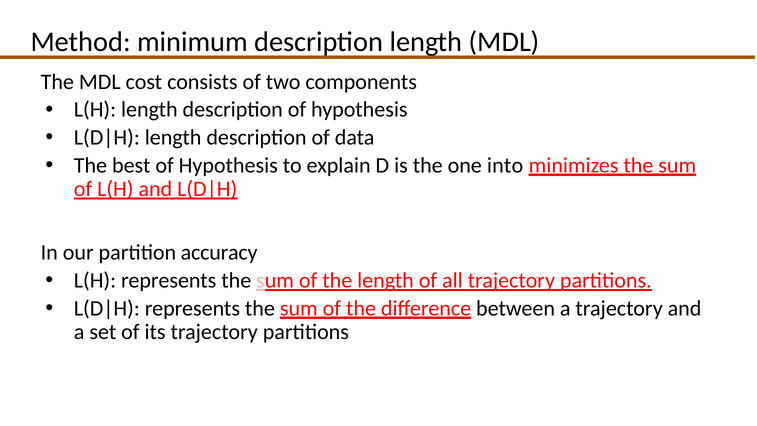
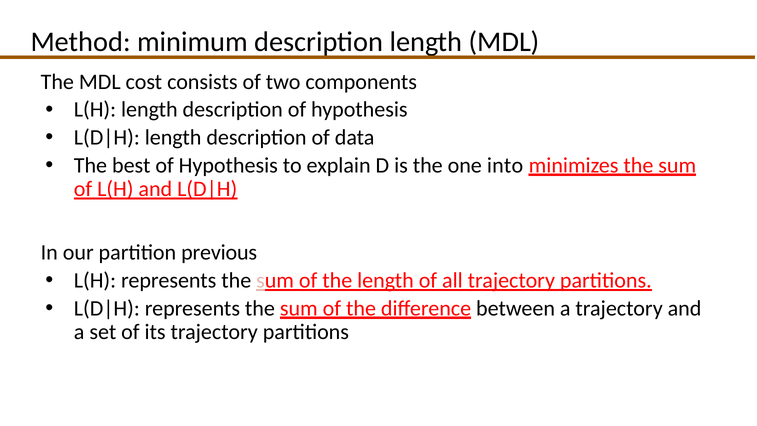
accuracy: accuracy -> previous
